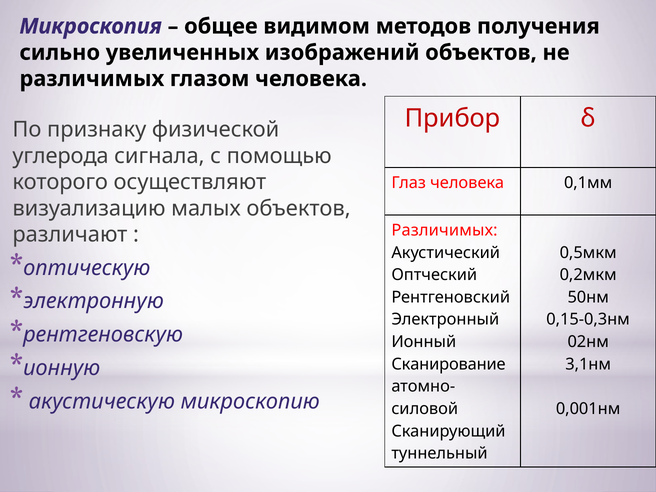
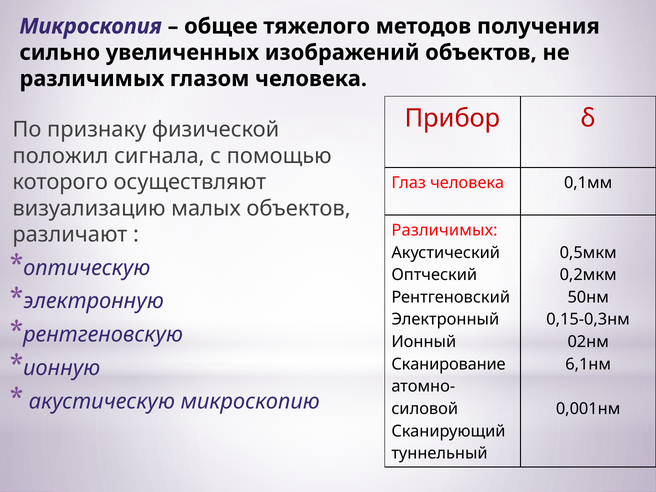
видимом: видимом -> тяжелого
углерода: углерода -> положил
3,1нм: 3,1нм -> 6,1нм
